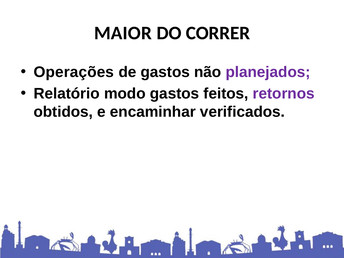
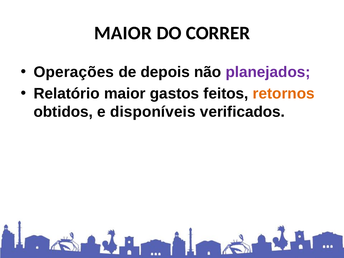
de gastos: gastos -> depois
Relatório modo: modo -> maior
retornos colour: purple -> orange
encaminhar: encaminhar -> disponíveis
